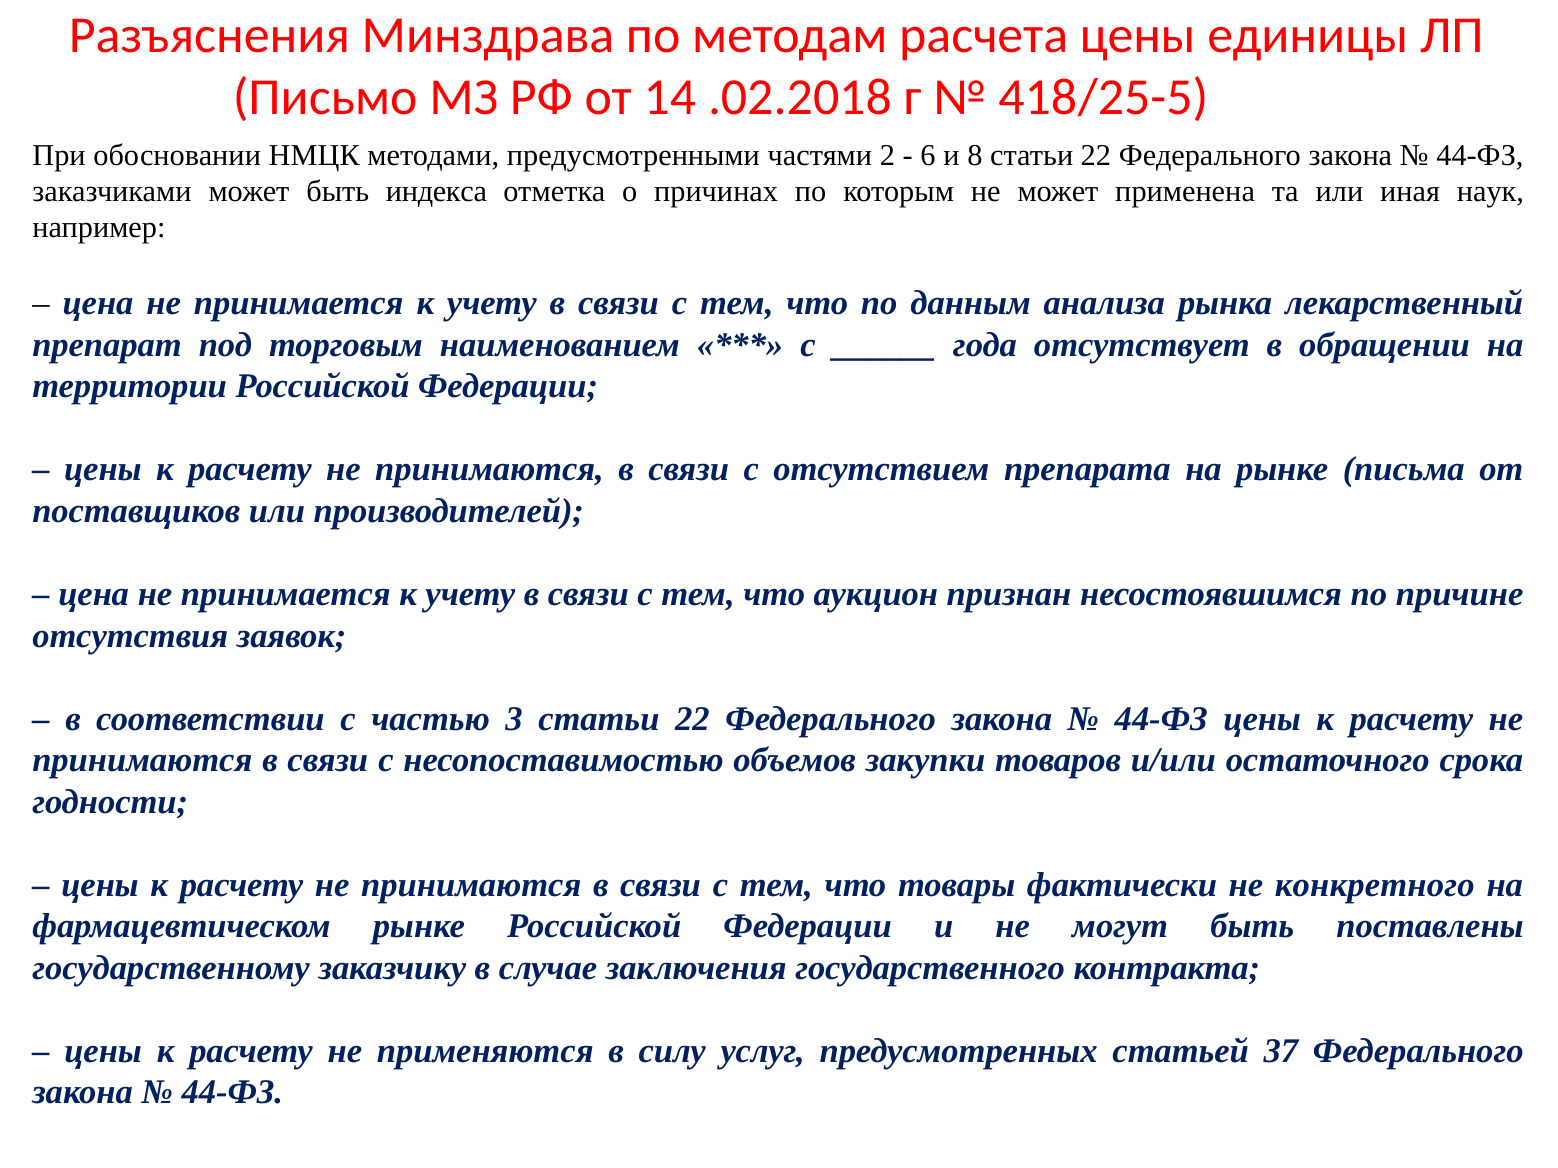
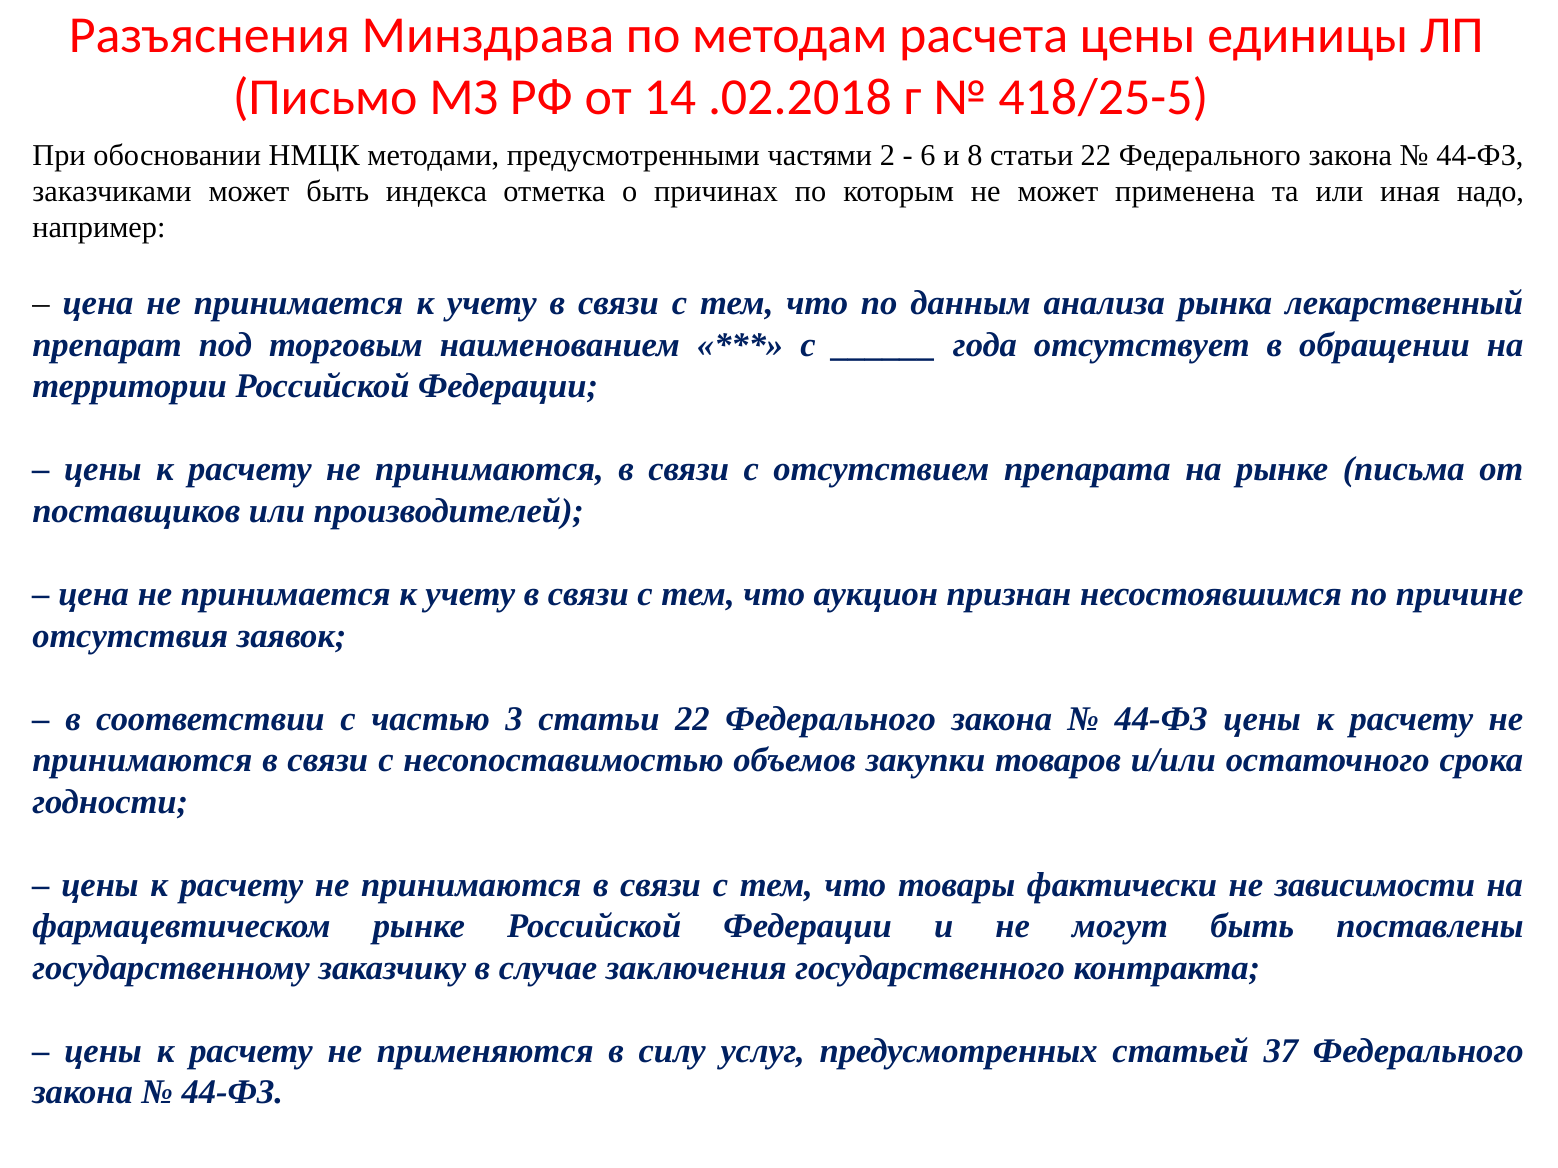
наук: наук -> надо
конкретного: конкретного -> зависимости
